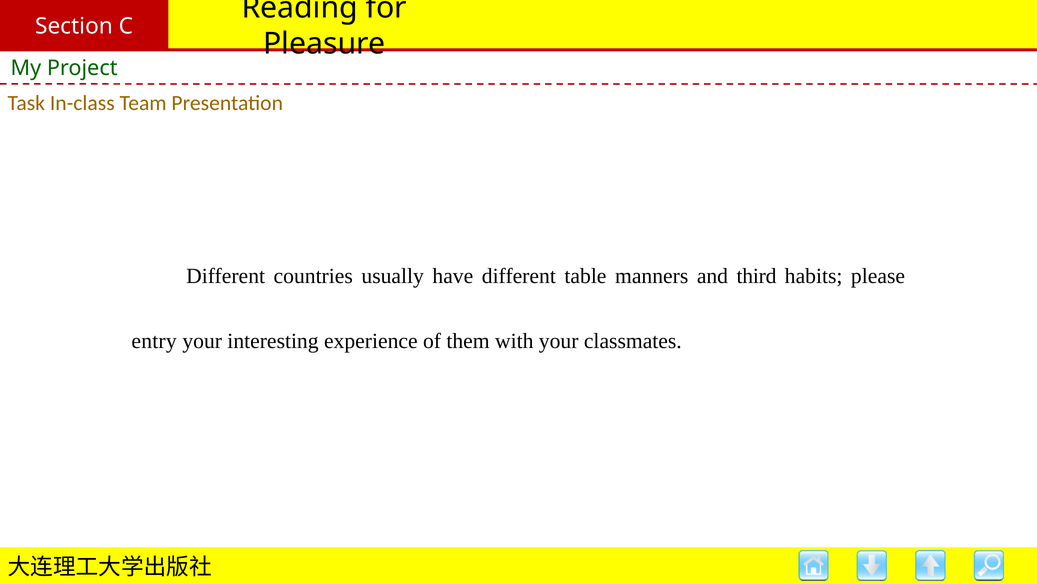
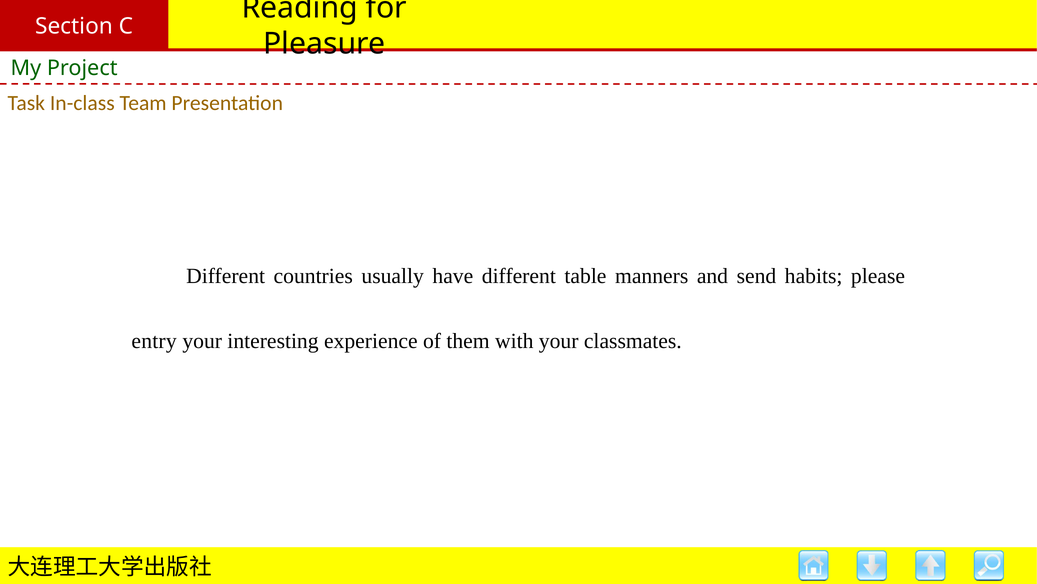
third: third -> send
